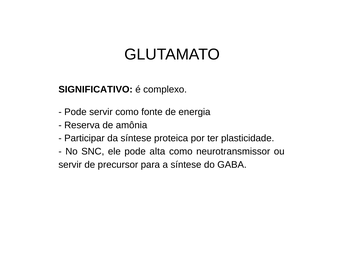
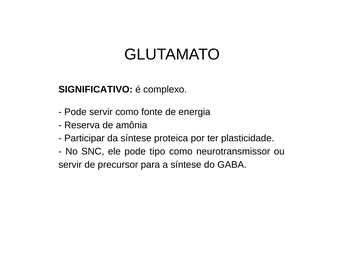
alta: alta -> tipo
